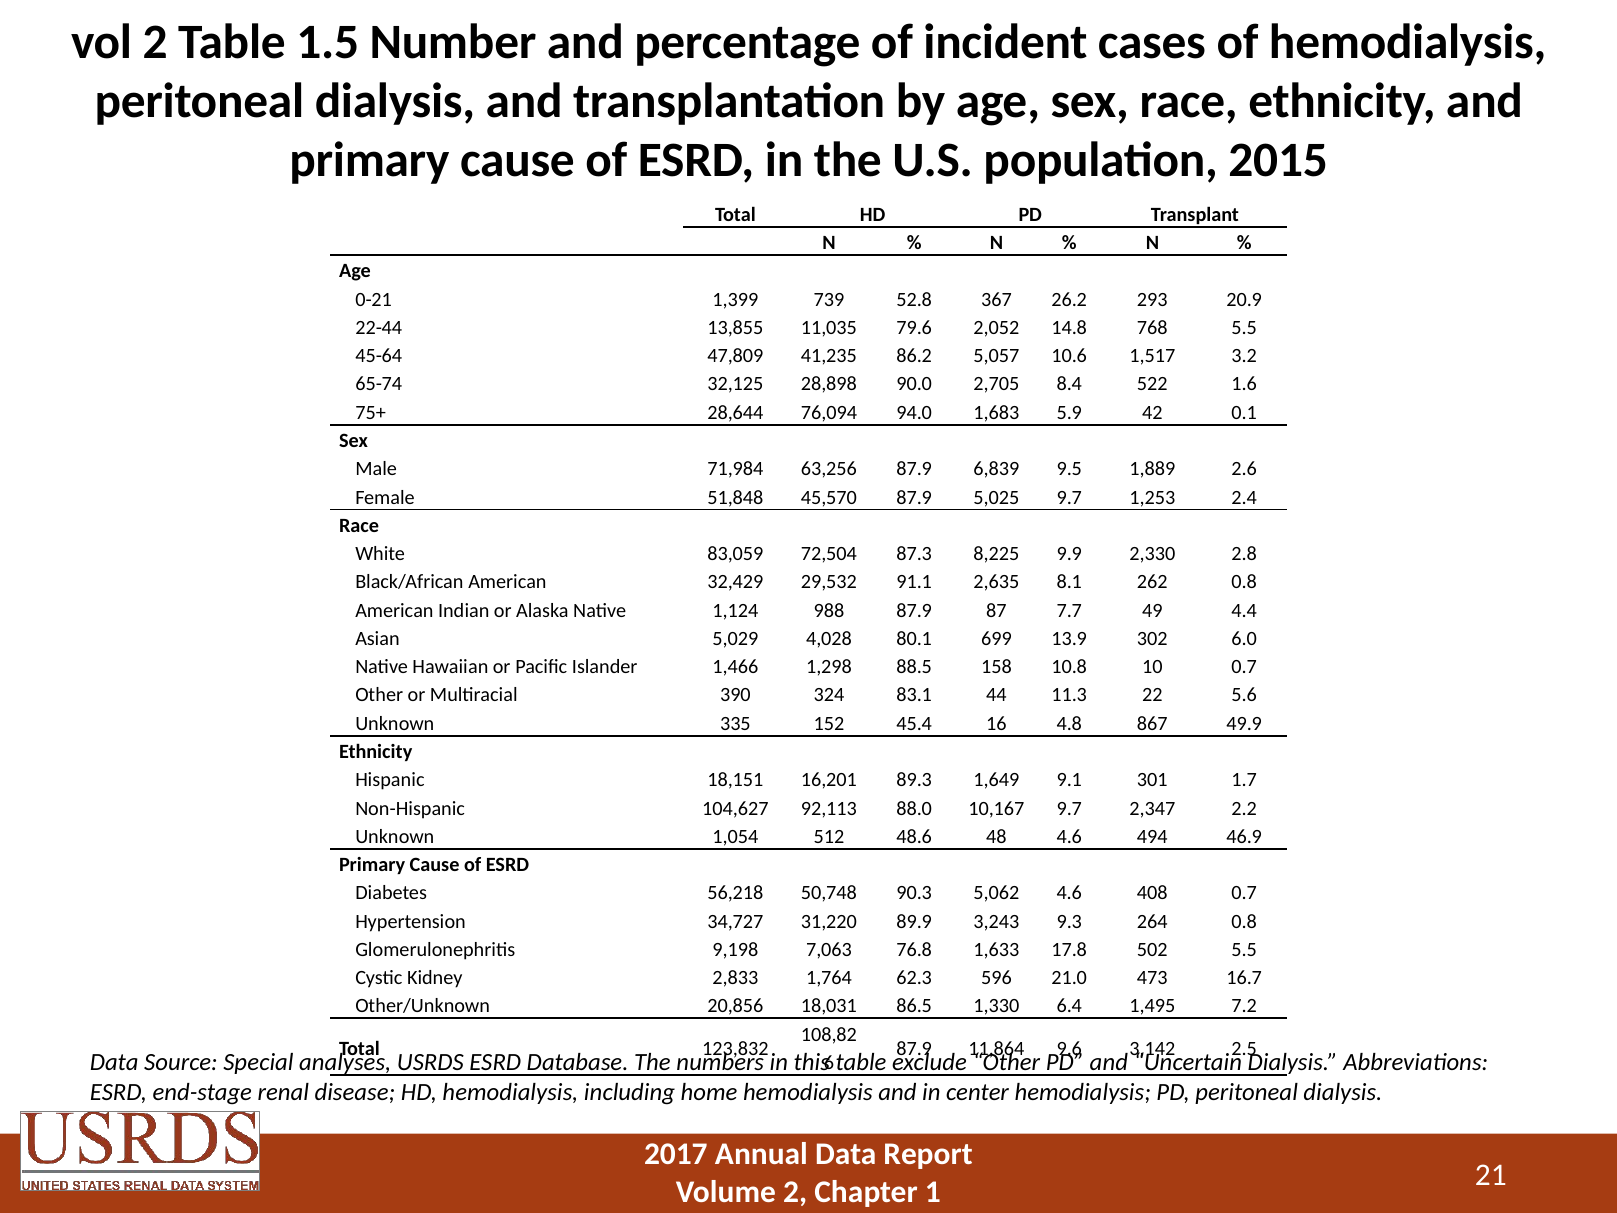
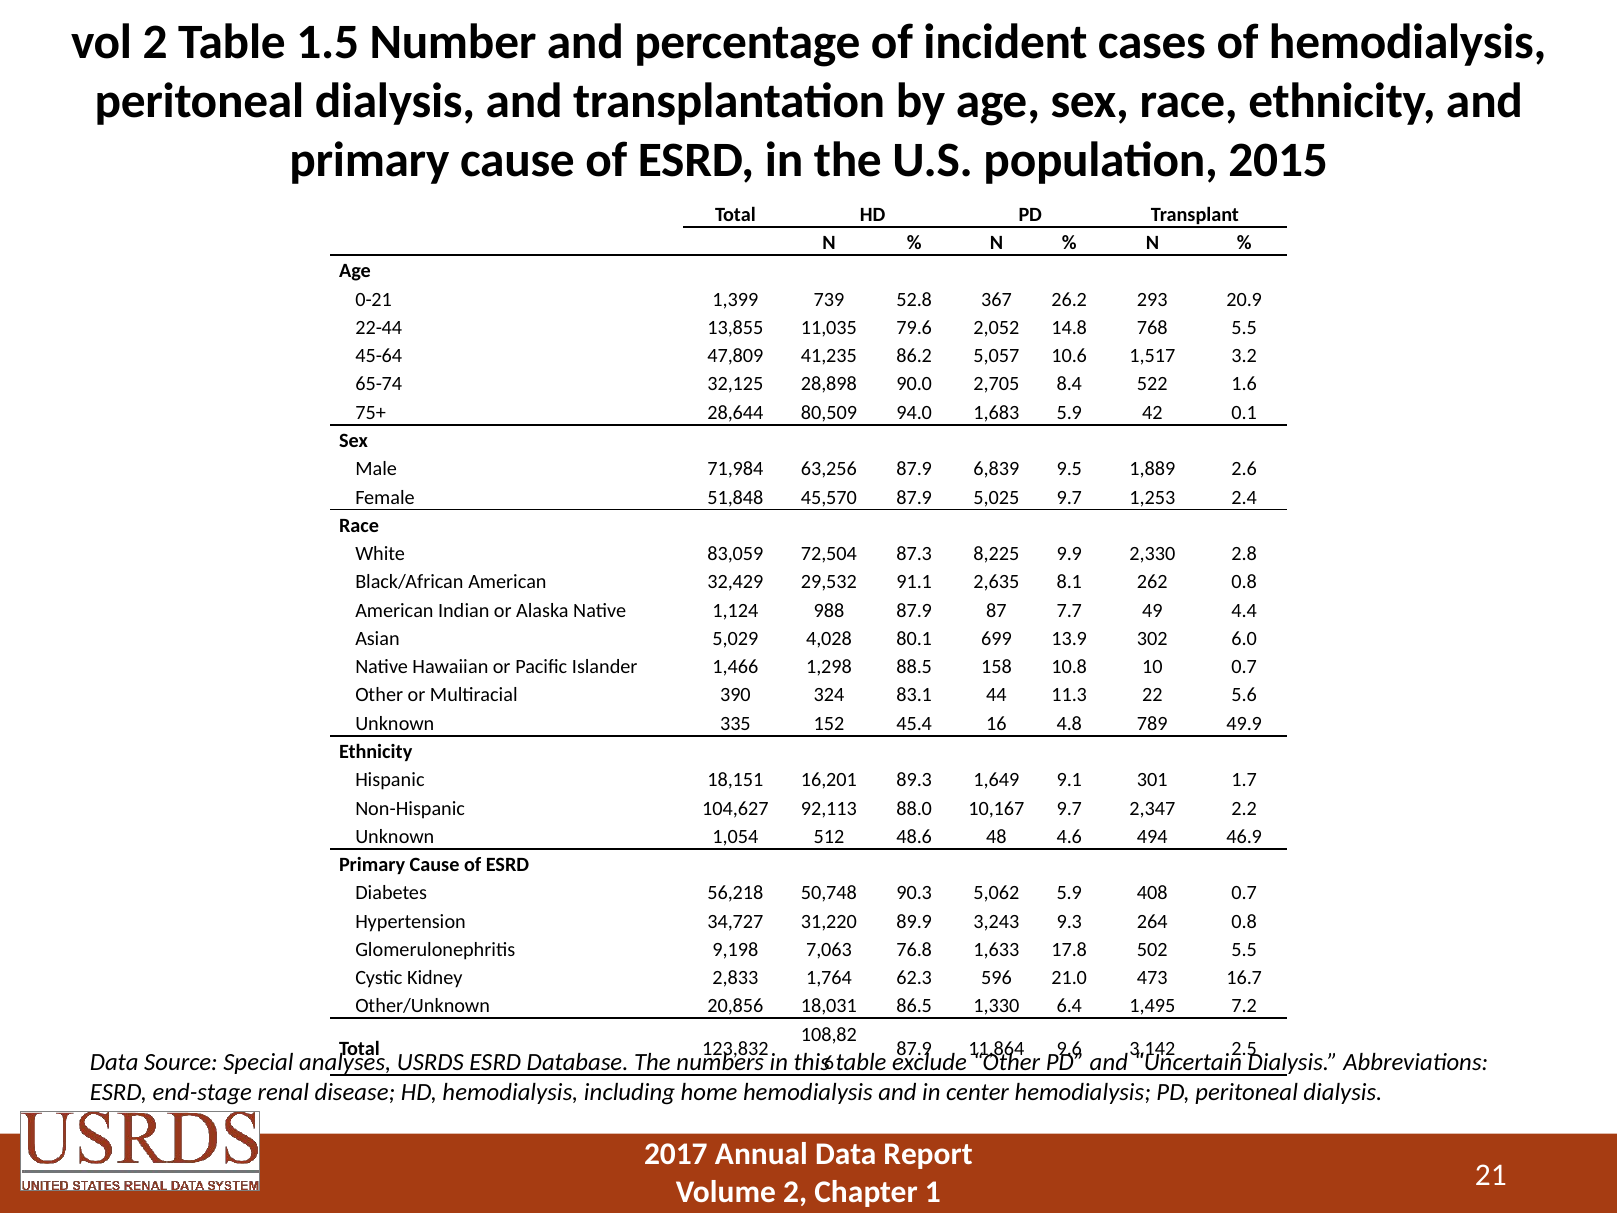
76,094: 76,094 -> 80,509
867: 867 -> 789
5,062 4.6: 4.6 -> 5.9
